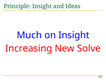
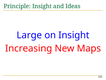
Much: Much -> Large
Solve: Solve -> Maps
